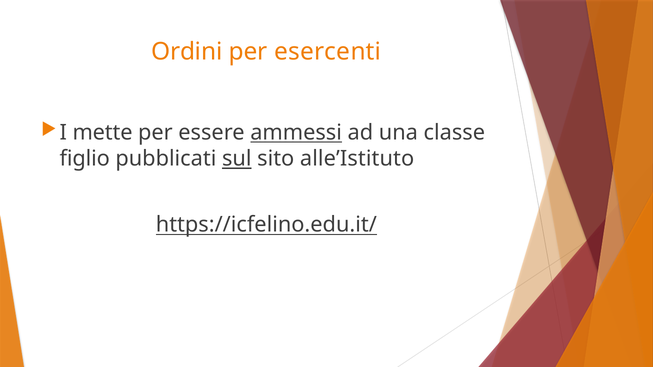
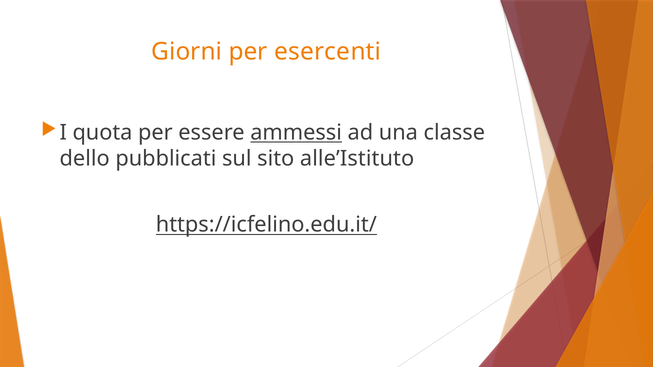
Ordini: Ordini -> Giorni
mette: mette -> quota
figlio: figlio -> dello
sul underline: present -> none
